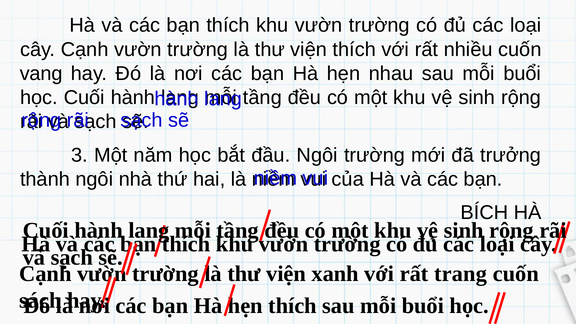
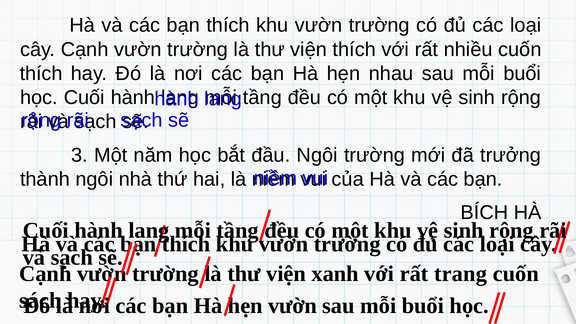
vang at (41, 74): vang -> thích
thích at (293, 306): thích -> vườn
